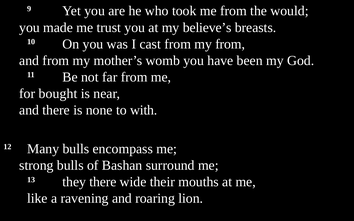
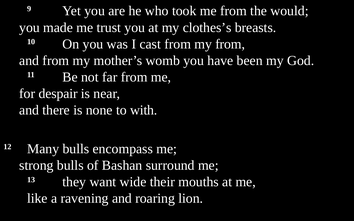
believe’s: believe’s -> clothes’s
bought: bought -> despair
they there: there -> want
